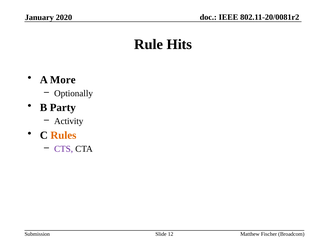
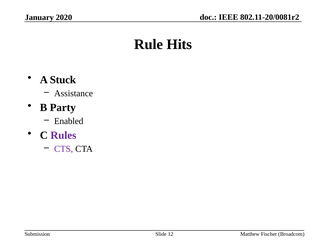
More: More -> Stuck
Optionally: Optionally -> Assistance
Activity: Activity -> Enabled
Rules colour: orange -> purple
